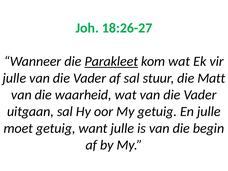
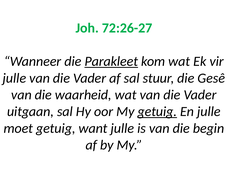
18:26-27: 18:26-27 -> 72:26-27
Matt: Matt -> Gesê
getuig at (157, 112) underline: none -> present
